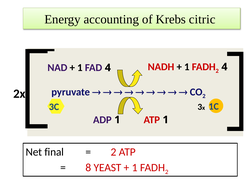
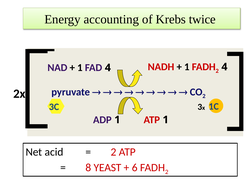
citric: citric -> twice
final: final -> acid
1 at (135, 168): 1 -> 6
